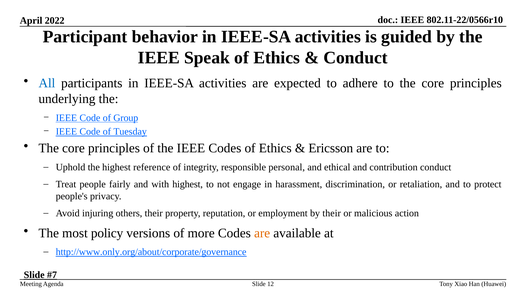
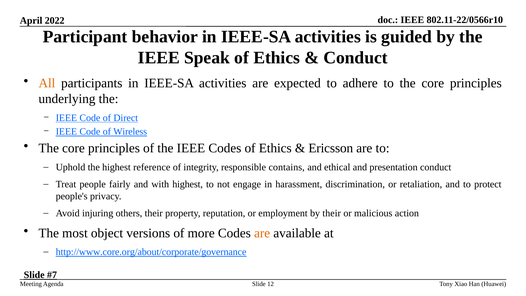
All colour: blue -> orange
Group: Group -> Direct
Tuesday: Tuesday -> Wireless
personal: personal -> contains
contribution: contribution -> presentation
policy: policy -> object
http://www.only.org/about/corporate/governance: http://www.only.org/about/corporate/governance -> http://www.core.org/about/corporate/governance
